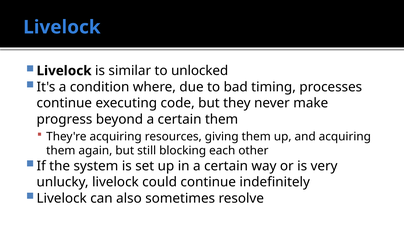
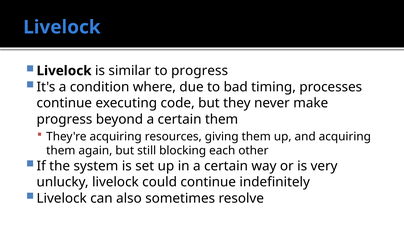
to unlocked: unlocked -> progress
